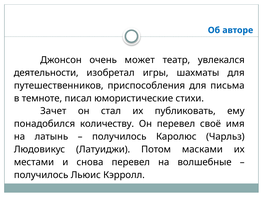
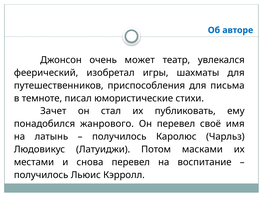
деятельности: деятельности -> феерический
количеству: количеству -> жанрового
волшебные: волшебные -> воспитание
